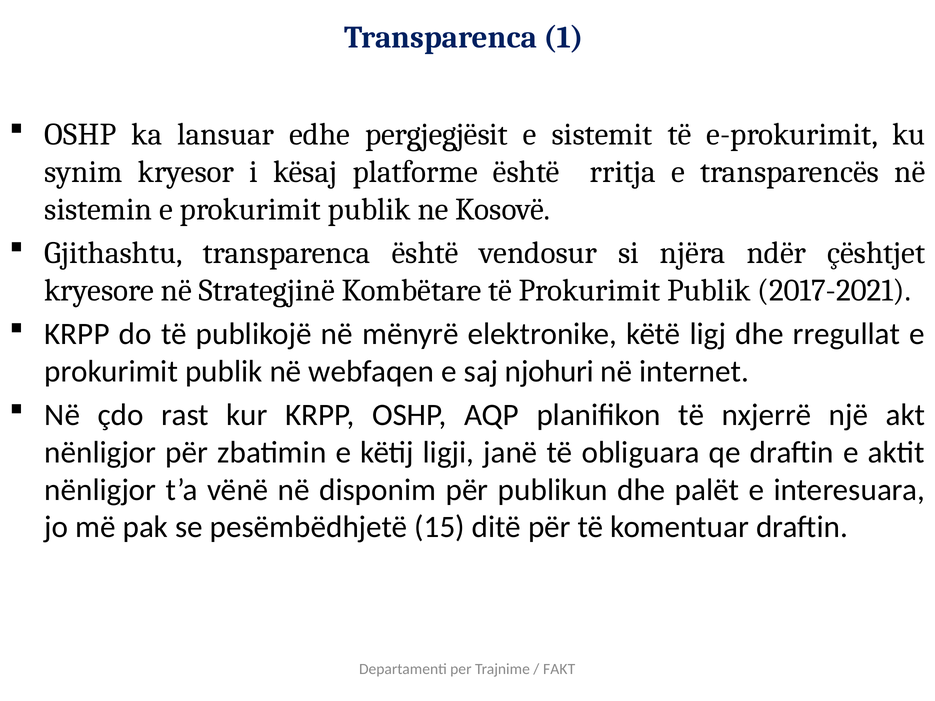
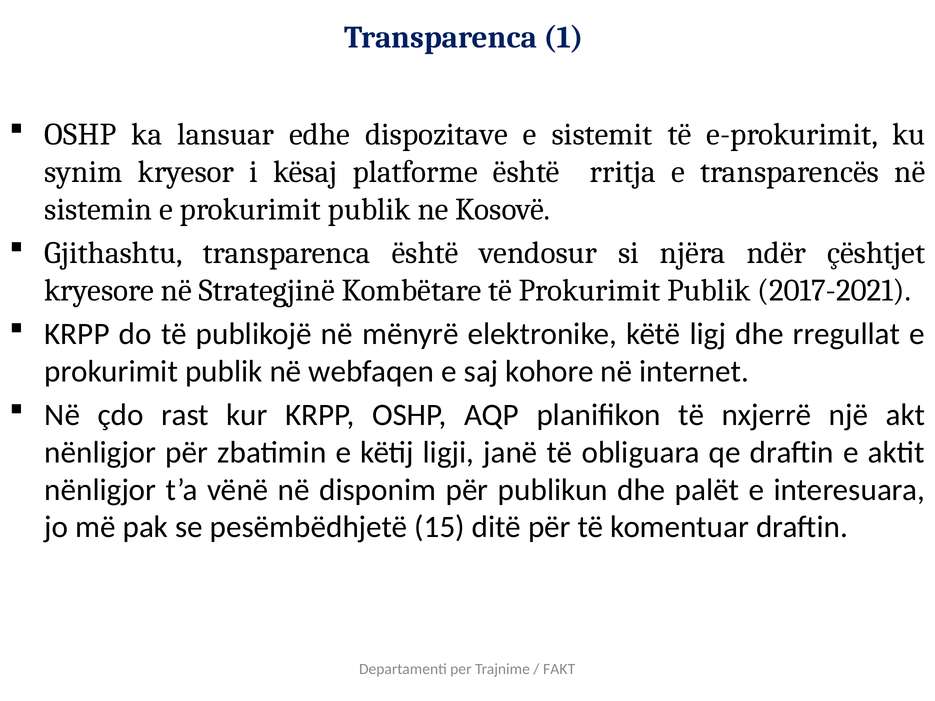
pergjegjësit: pergjegjësit -> dispozitave
njohuri: njohuri -> kohore
